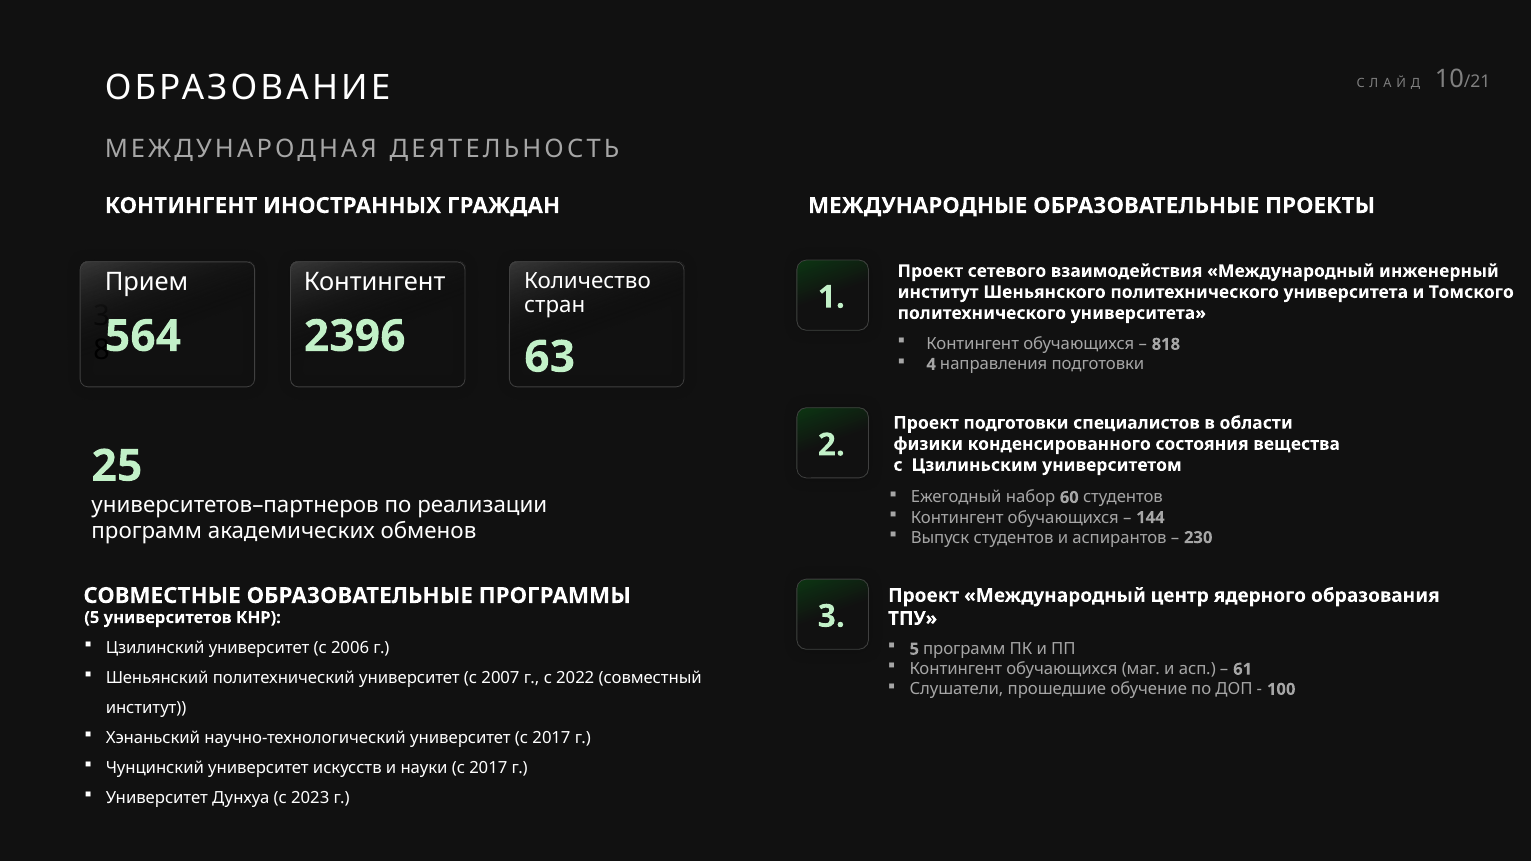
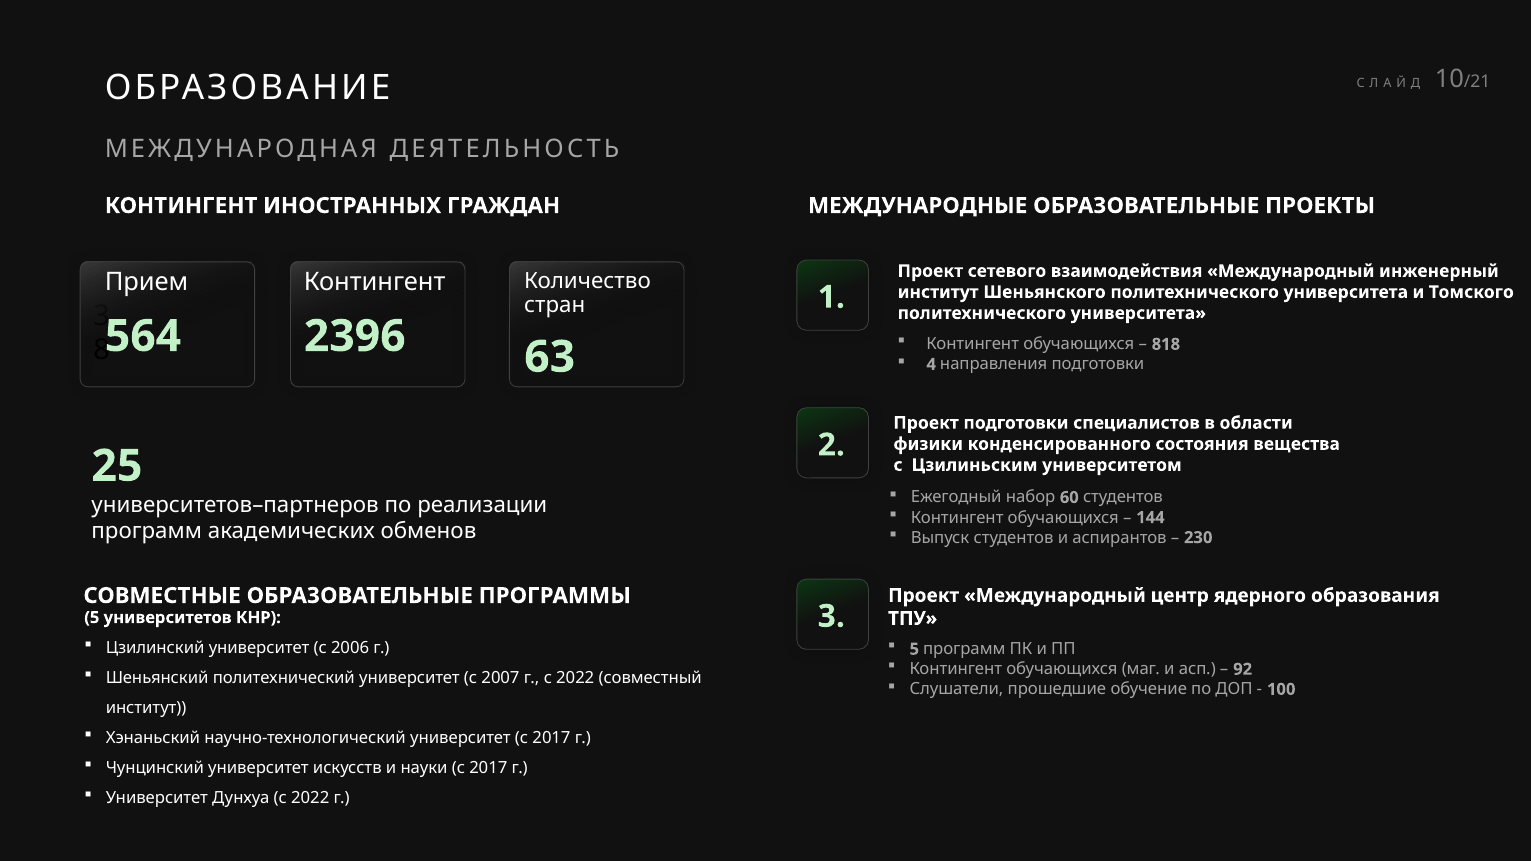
61: 61 -> 92
Дунхуа с 2023: 2023 -> 2022
